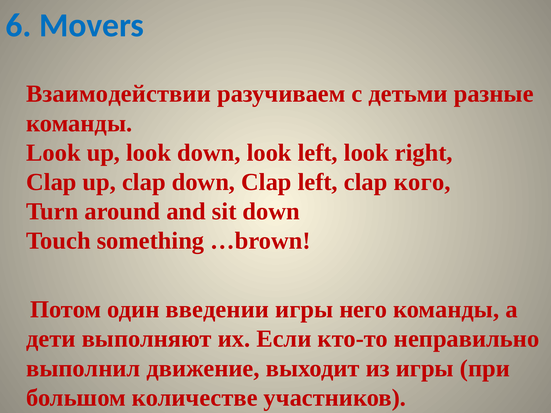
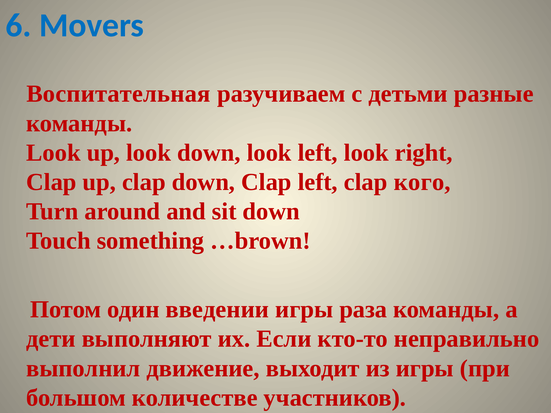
Взаимодействии: Взаимодействии -> Воспитательная
него: него -> раза
